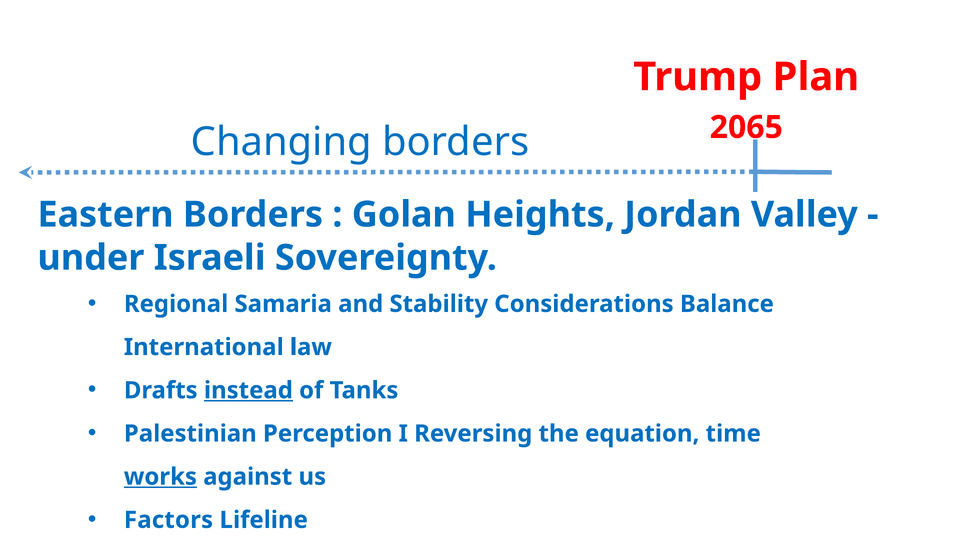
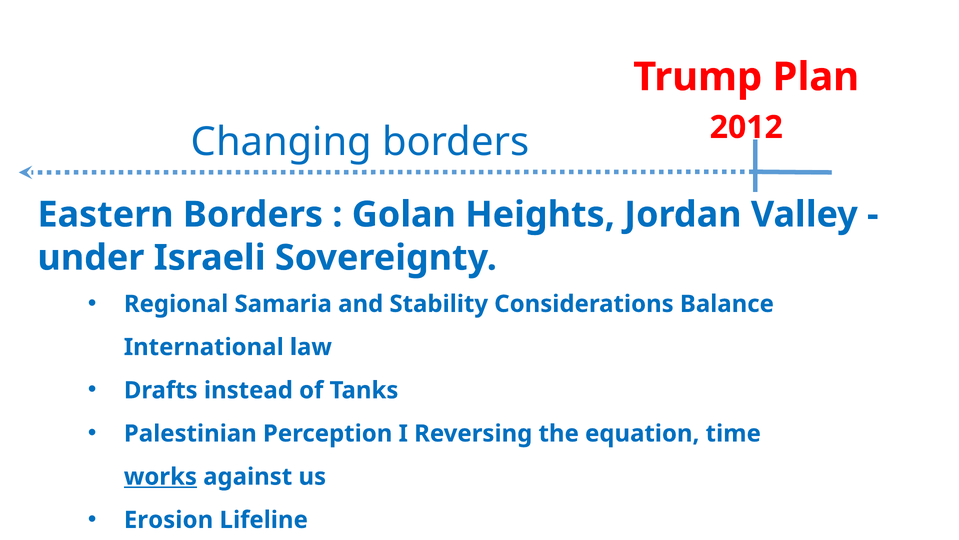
2065: 2065 -> 2012
instead underline: present -> none
Factors: Factors -> Erosion
